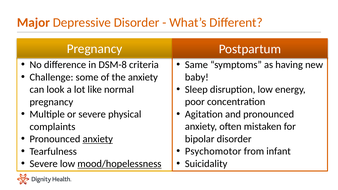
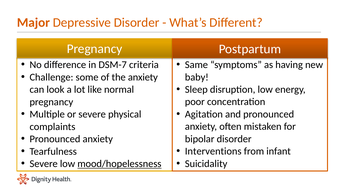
DSM-8: DSM-8 -> DSM-7
anxiety at (98, 139) underline: present -> none
Psychomotor: Psychomotor -> Interventions
